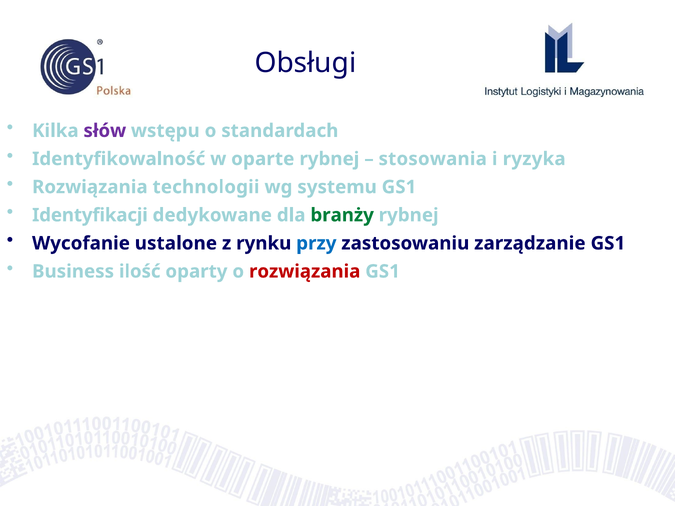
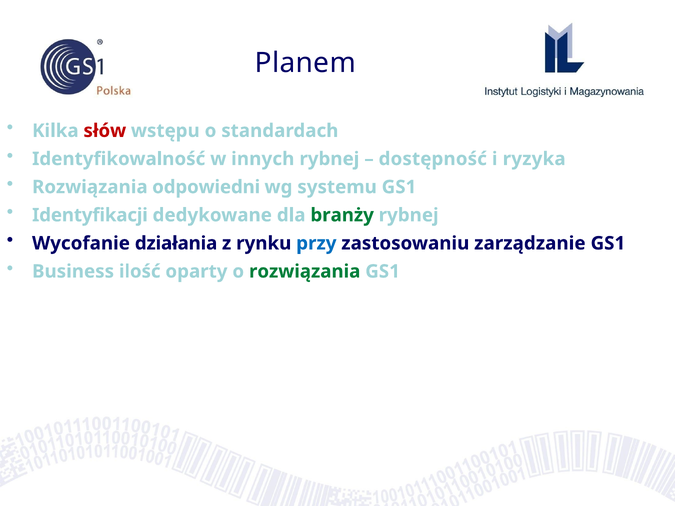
Obsługi: Obsługi -> Planem
słów colour: purple -> red
oparte: oparte -> innych
stosowania: stosowania -> dostępność
technologii: technologii -> odpowiedni
ustalone: ustalone -> działania
rozwiązania at (305, 272) colour: red -> green
